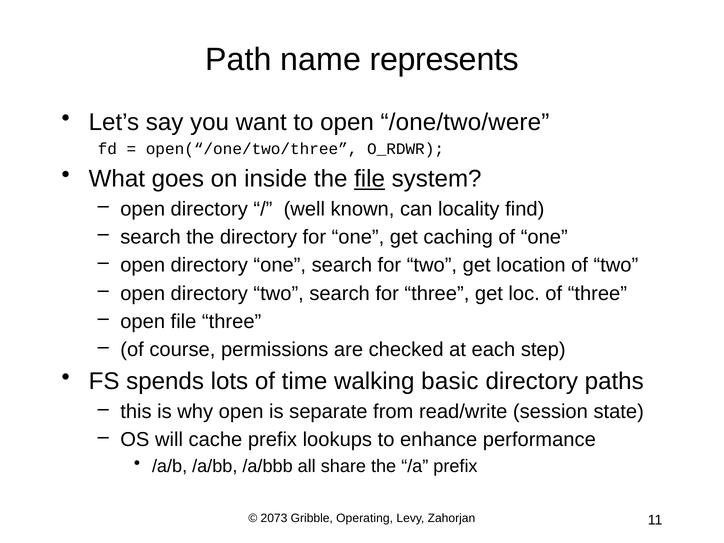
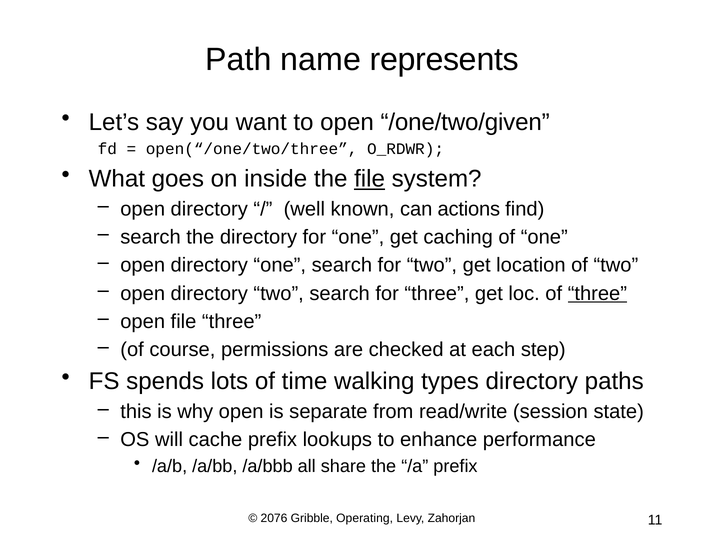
/one/two/were: /one/two/were -> /one/two/given
locality: locality -> actions
three at (597, 293) underline: none -> present
basic: basic -> types
2073: 2073 -> 2076
